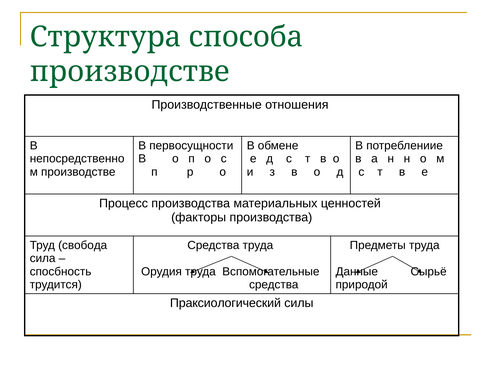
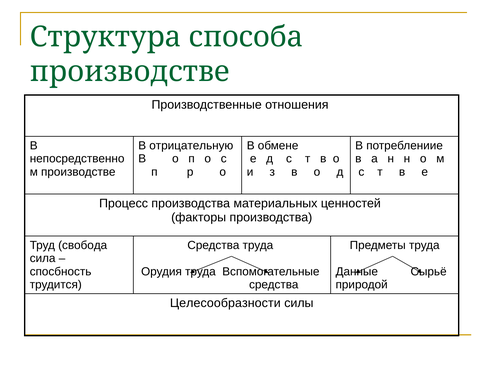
первосущности: первосущности -> отрицательную
Праксиологический: Праксиологический -> Целесообразности
